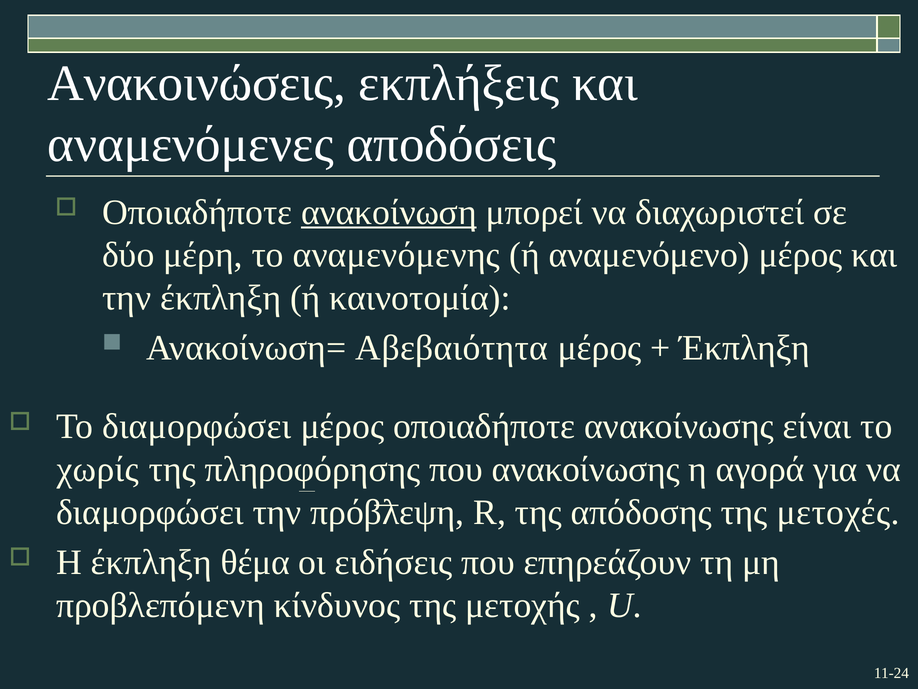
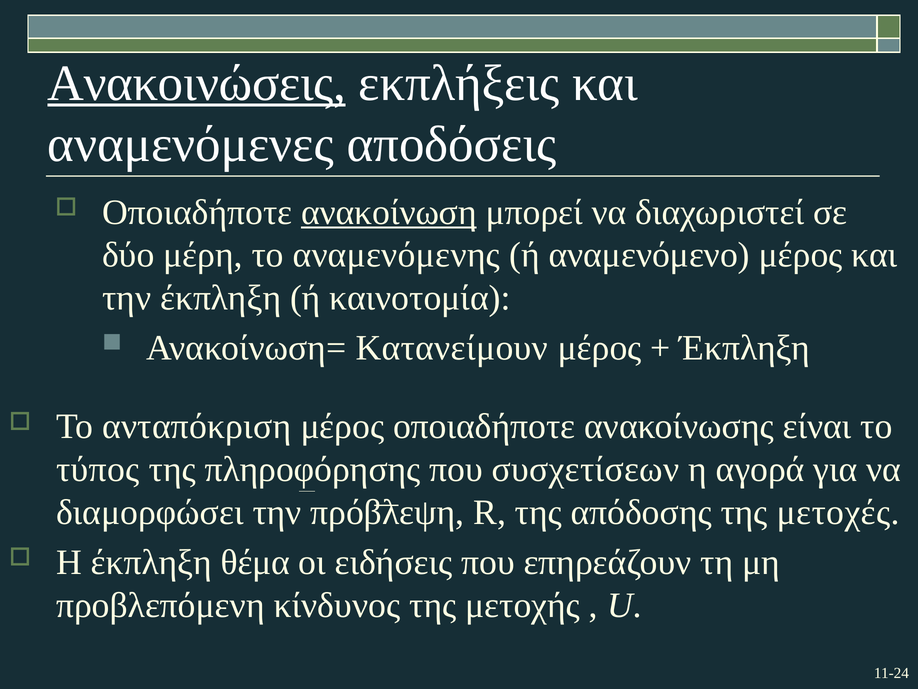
Ανακοινώσεις underline: none -> present
Αβεβαιότητα: Αβεβαιότητα -> Κατανείμουν
Το διαμορφώσει: διαμορφώσει -> ανταπόκριση
χωρίς: χωρίς -> τύπος
που ανακοίνωσης: ανακοίνωσης -> συσχετίσεων
